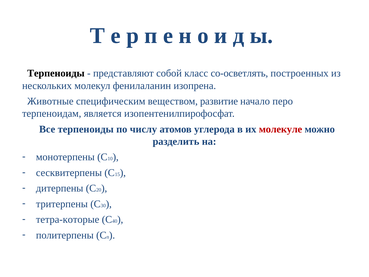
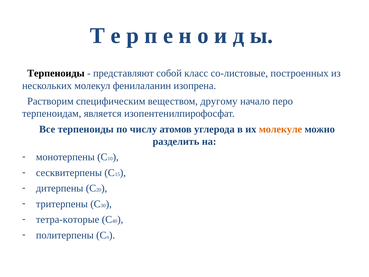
со-осветлять: со-осветлять -> со-листовые
Животные: Животные -> Растворим
развитие: развитие -> другому
молекуле colour: red -> orange
